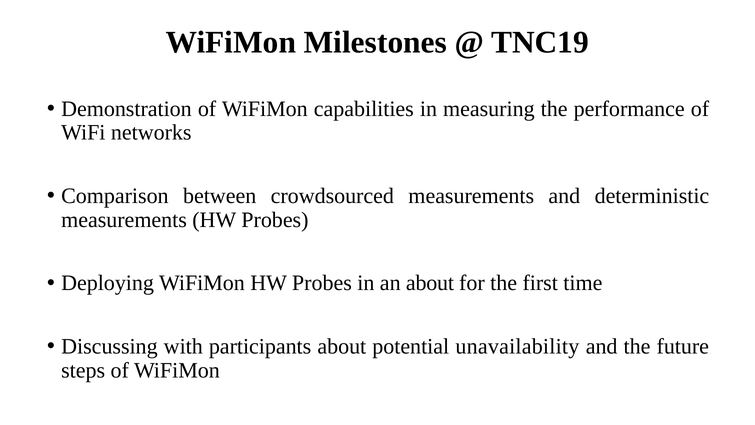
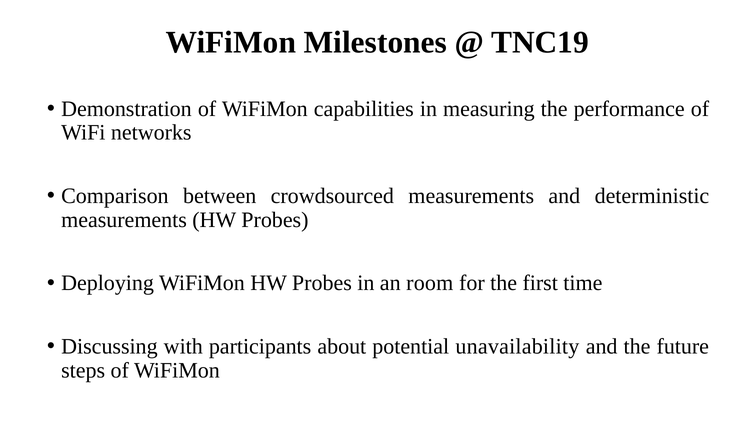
an about: about -> room
